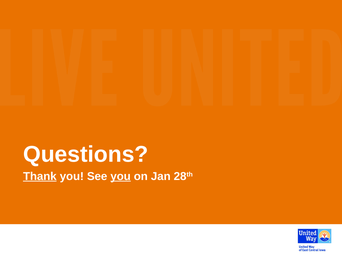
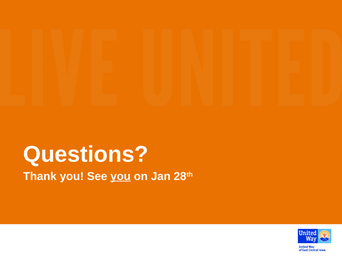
Thank underline: present -> none
